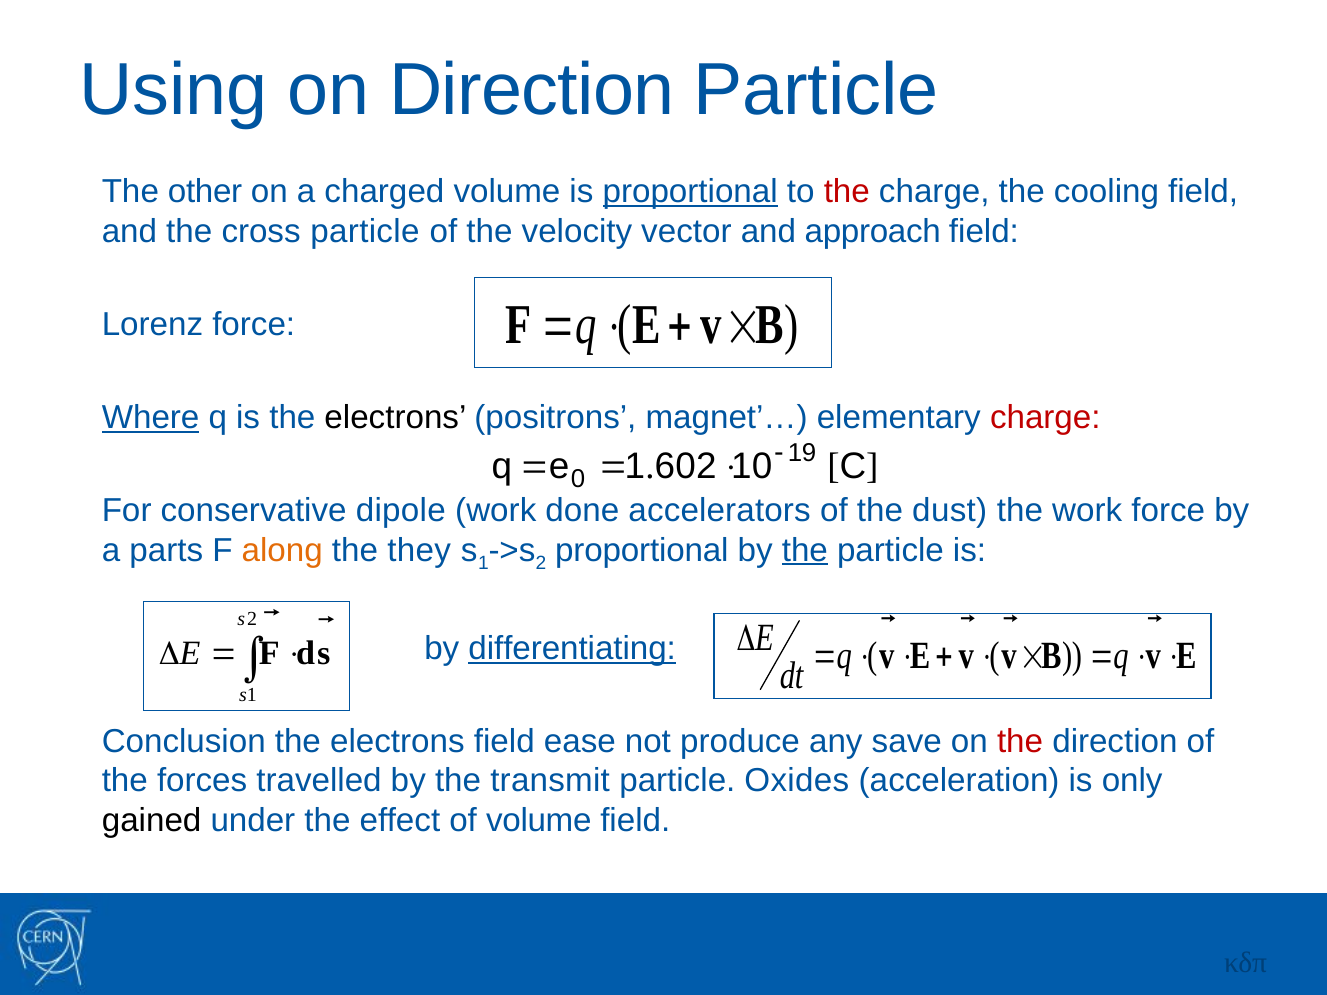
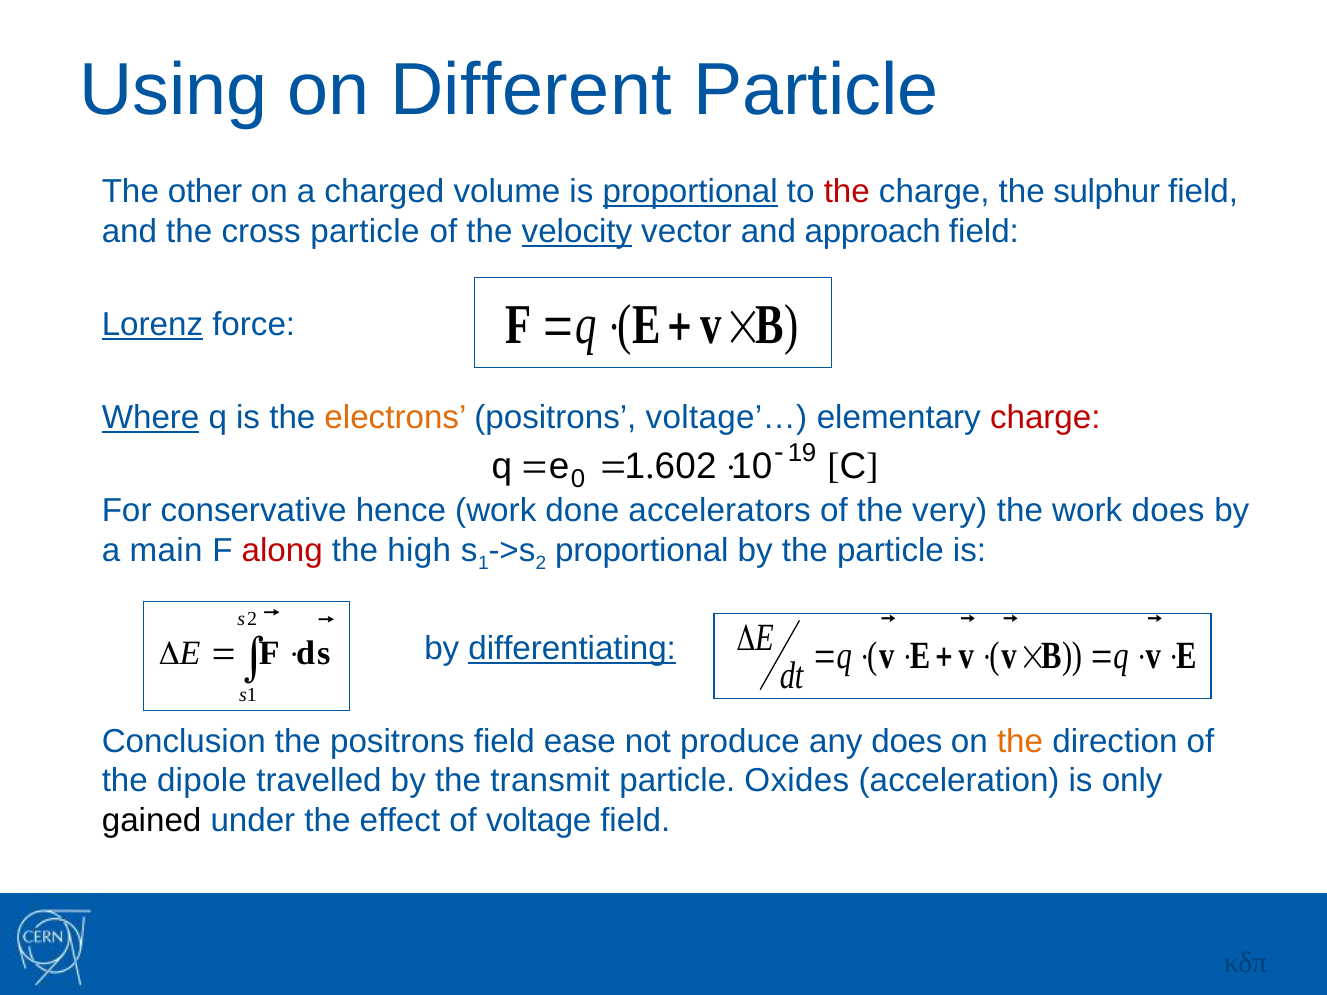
on Direction: Direction -> Different
cooling: cooling -> sulphur
velocity underline: none -> present
Lorenz underline: none -> present
electrons at (395, 418) colour: black -> orange
magnet’…: magnet’… -> voltage’…
dipole: dipole -> hence
dust: dust -> very
work force: force -> does
parts: parts -> main
along colour: orange -> red
they: they -> high
the at (805, 550) underline: present -> none
Conclusion the electrons: electrons -> positrons
any save: save -> does
the at (1020, 741) colour: red -> orange
forces: forces -> dipole
of volume: volume -> voltage
